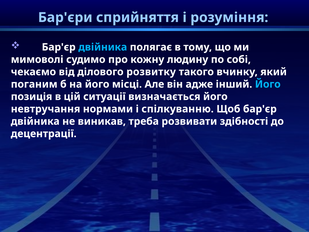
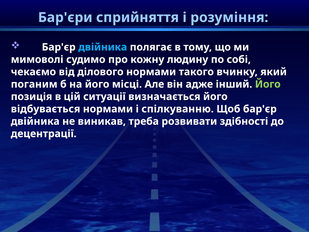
ділового розвитку: розвитку -> нормами
Його at (268, 84) colour: light blue -> light green
невтручання: невтручання -> відбувається
